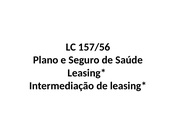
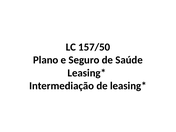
157/56: 157/56 -> 157/50
